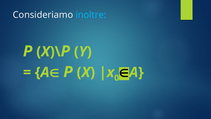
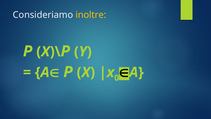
inoltre colour: light blue -> yellow
